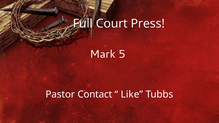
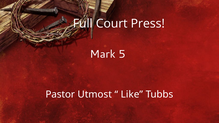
Contact: Contact -> Utmost
